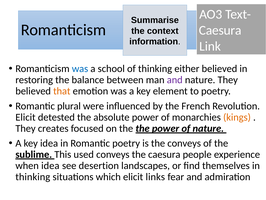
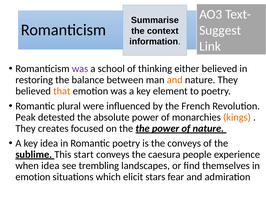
Caesura at (220, 30): Caesura -> Suggest
was at (80, 69) colour: blue -> purple
and at (175, 80) colour: purple -> orange
Elicit at (25, 117): Elicit -> Peak
used: used -> start
desertion: desertion -> trembling
thinking at (33, 176): thinking -> emotion
links: links -> stars
